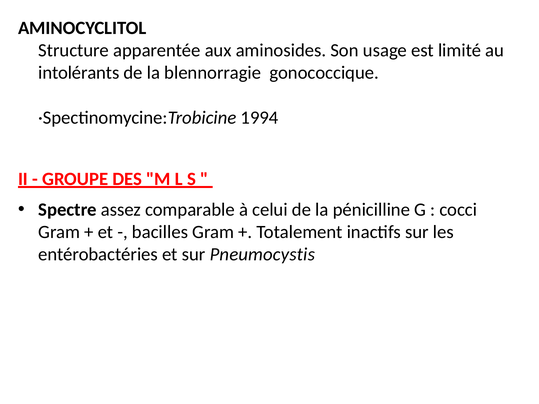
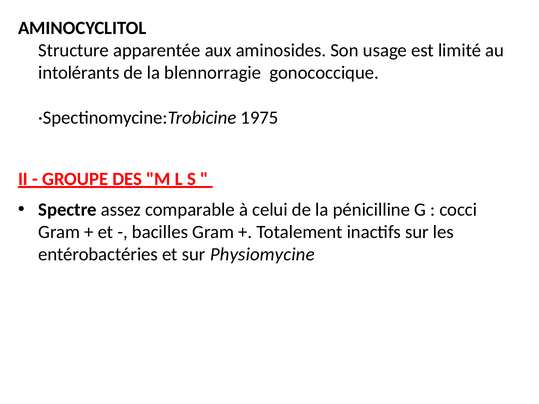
1994: 1994 -> 1975
Pneumocystis: Pneumocystis -> Physiomycine
